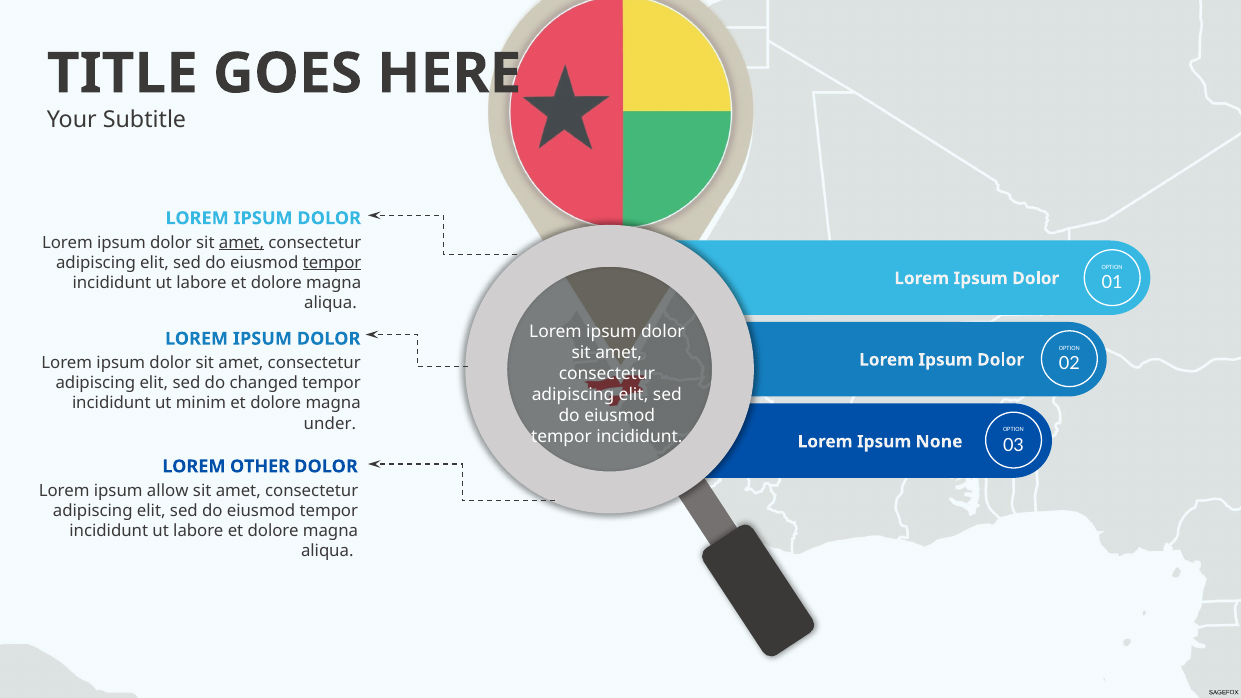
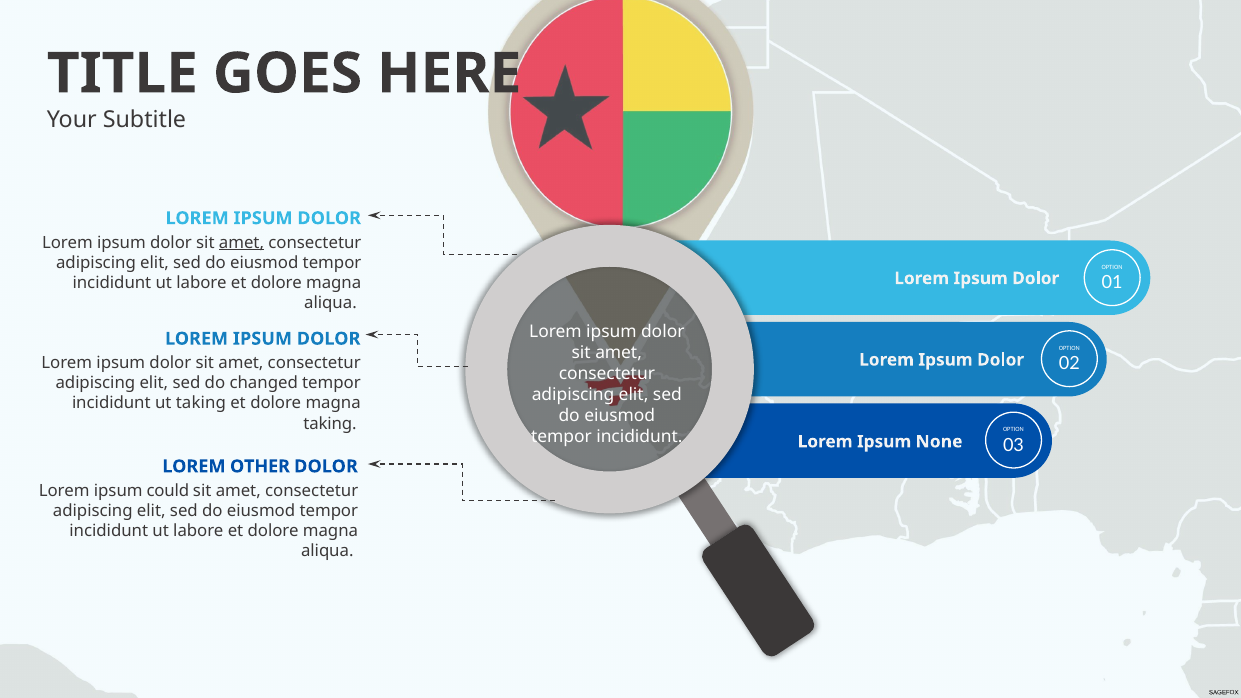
tempor at (332, 263) underline: present -> none
ut minim: minim -> taking
under at (330, 424): under -> taking
allow: allow -> could
